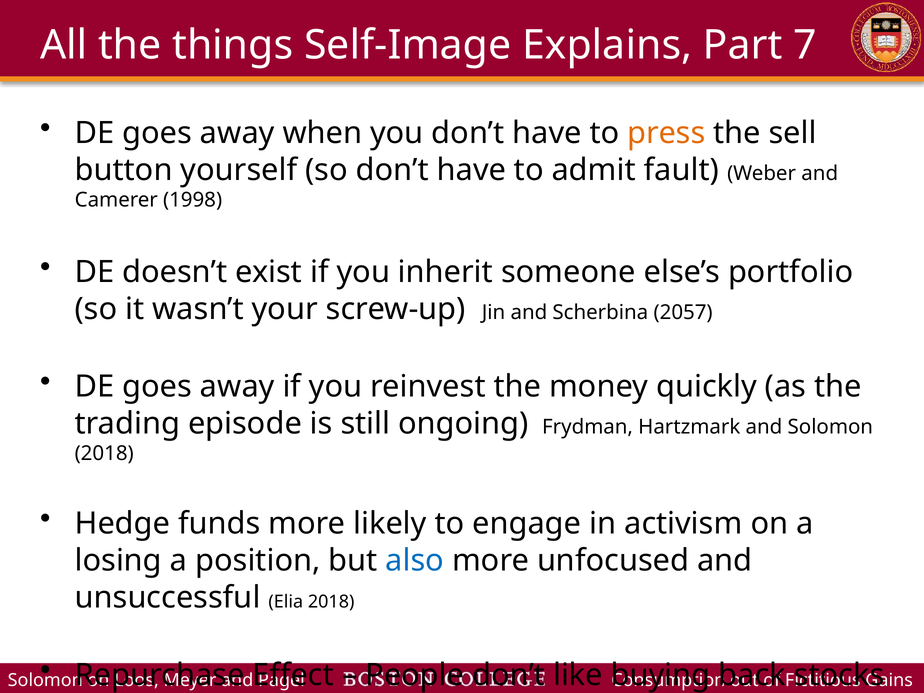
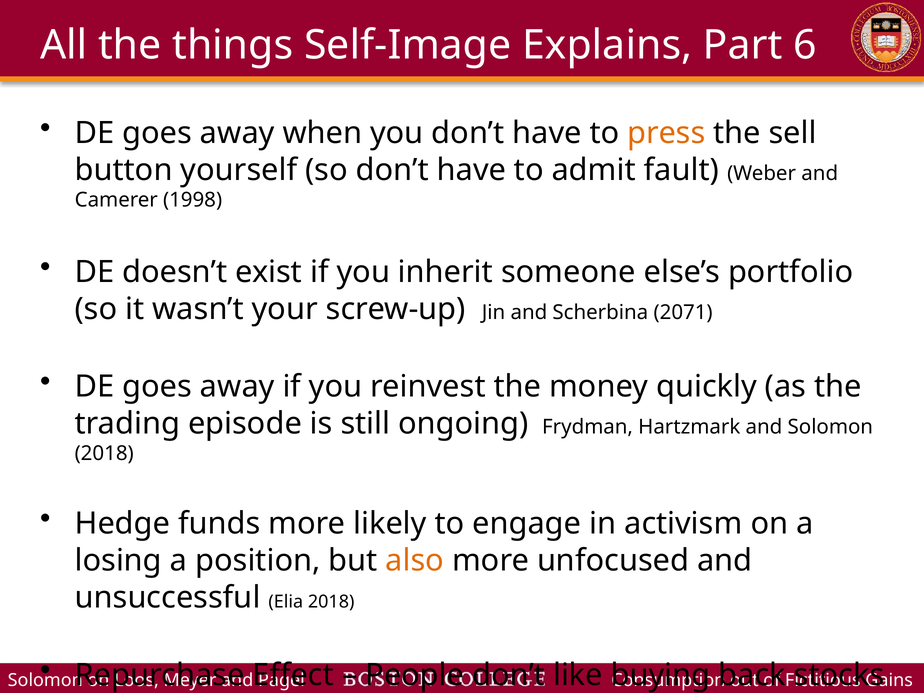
7: 7 -> 6
2057: 2057 -> 2071
also colour: blue -> orange
